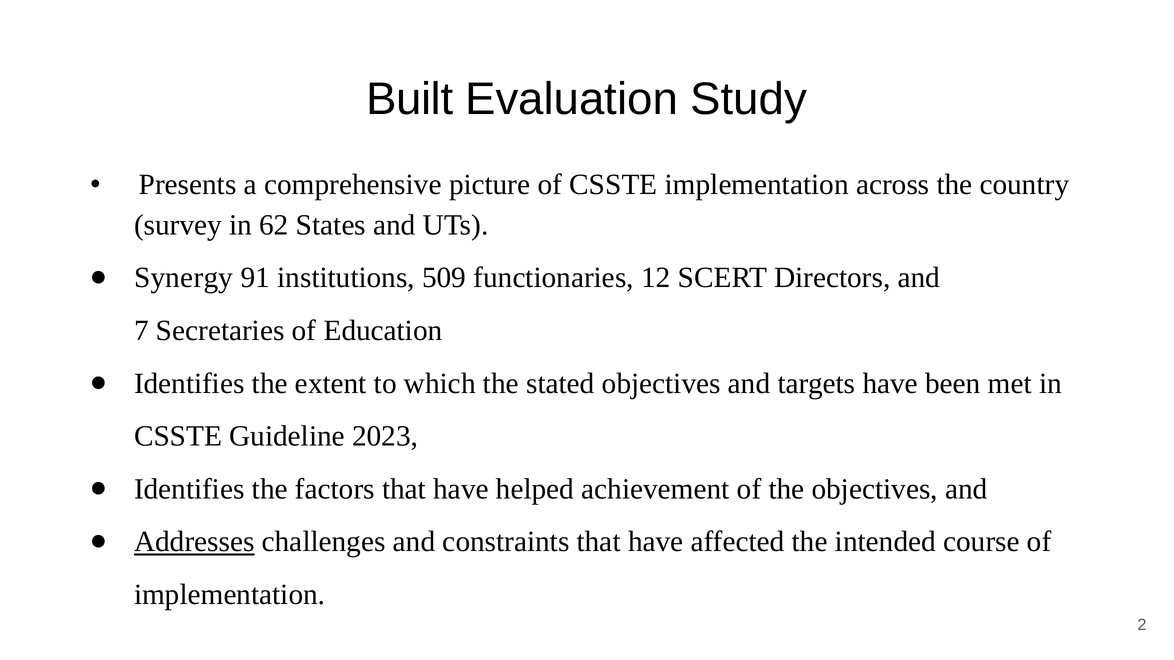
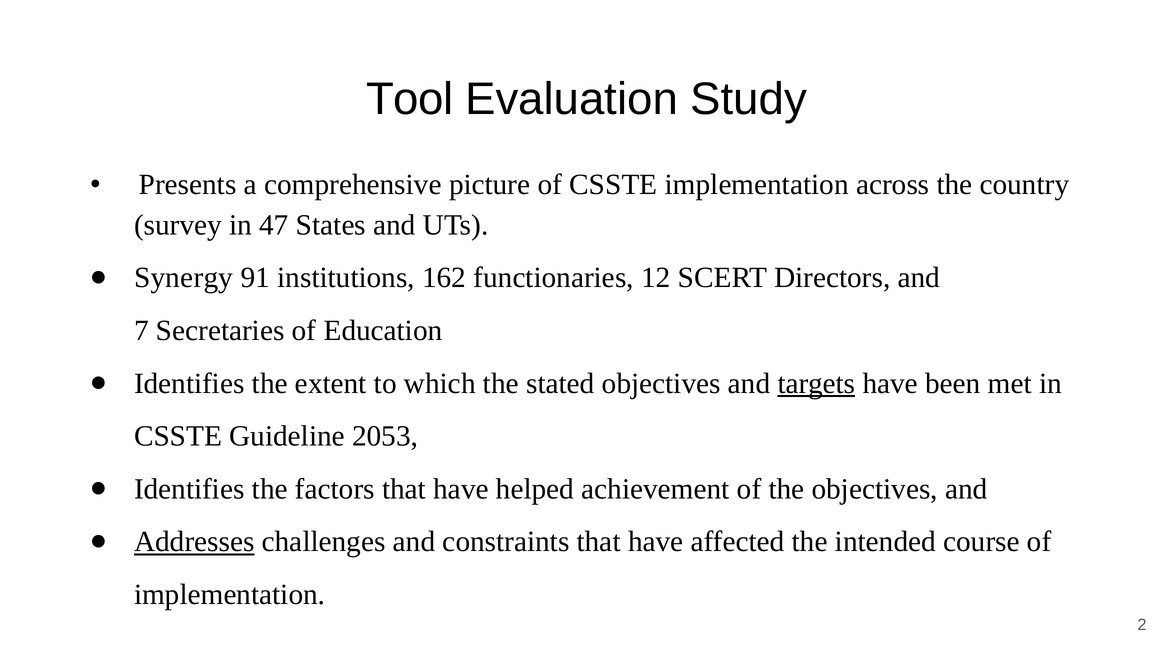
Built: Built -> Tool
62: 62 -> 47
509: 509 -> 162
targets underline: none -> present
2023: 2023 -> 2053
